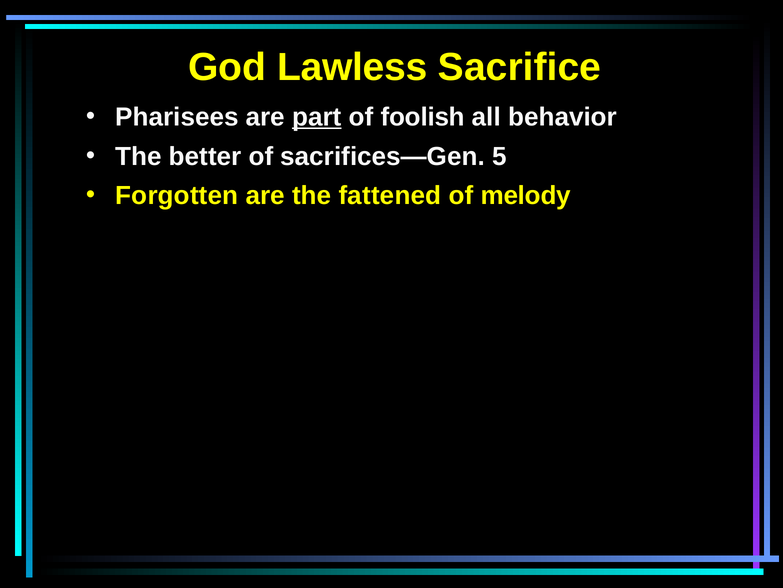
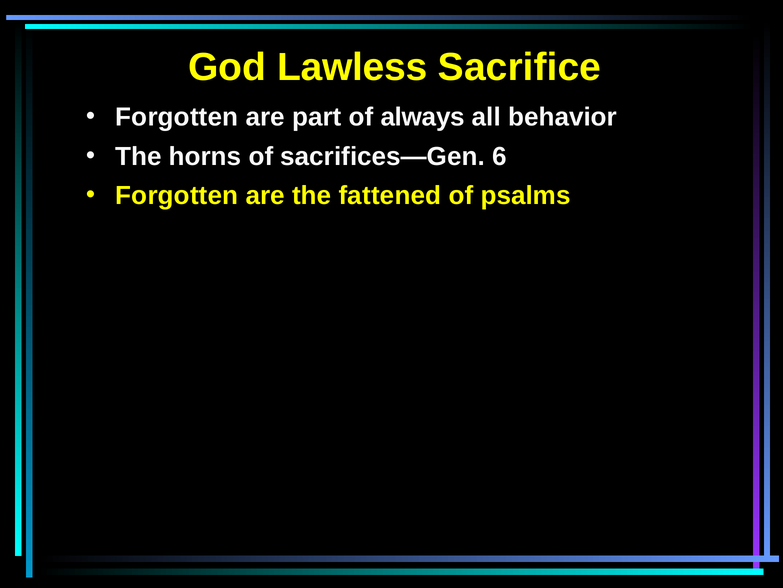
Pharisees at (177, 117): Pharisees -> Forgotten
part underline: present -> none
foolish: foolish -> always
better: better -> horns
5: 5 -> 6
melody: melody -> psalms
